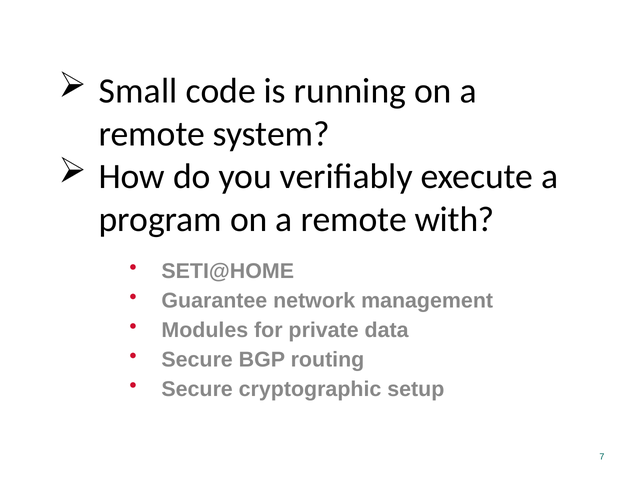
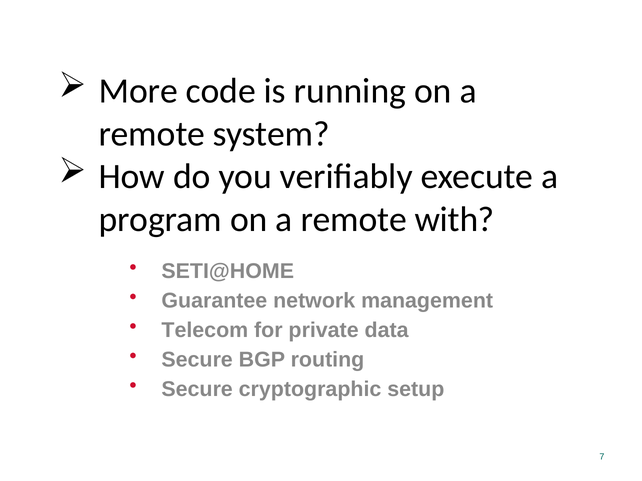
Small: Small -> More
Modules: Modules -> Telecom
